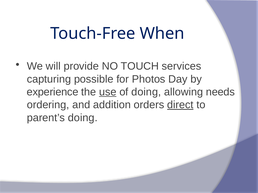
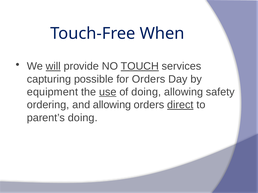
will underline: none -> present
TOUCH underline: none -> present
for Photos: Photos -> Orders
experience: experience -> equipment
needs: needs -> safety
and addition: addition -> allowing
